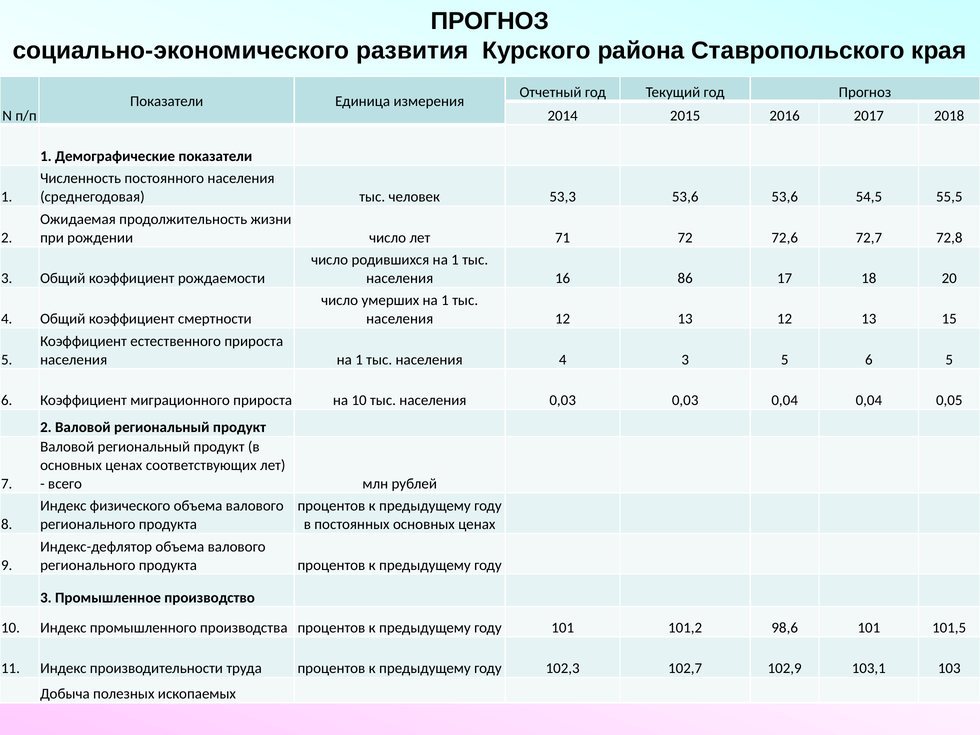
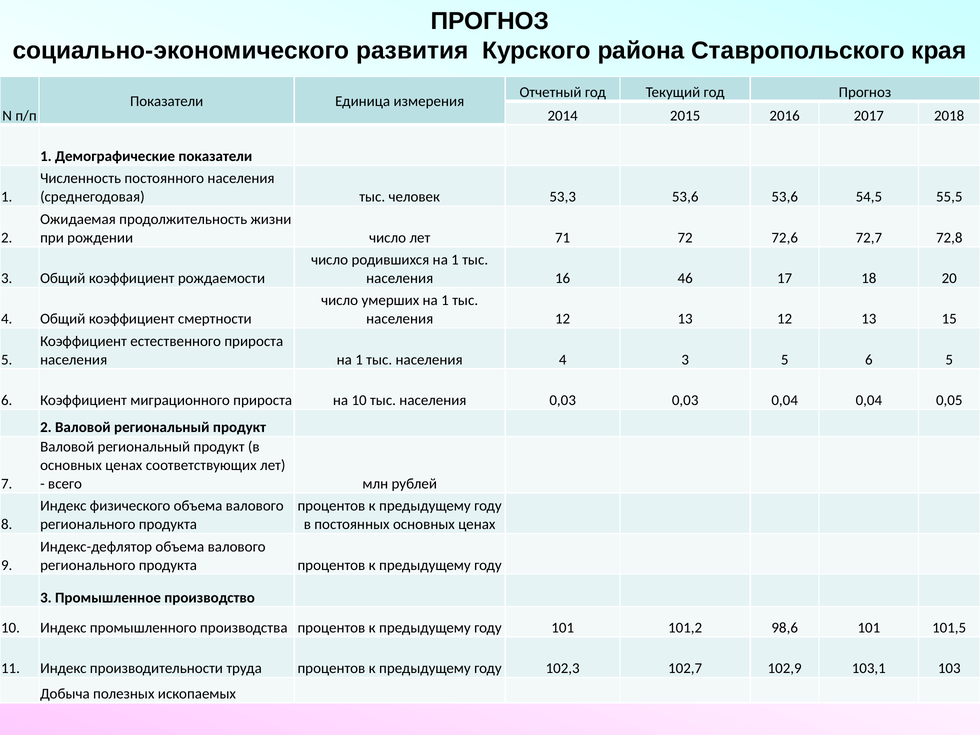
86: 86 -> 46
